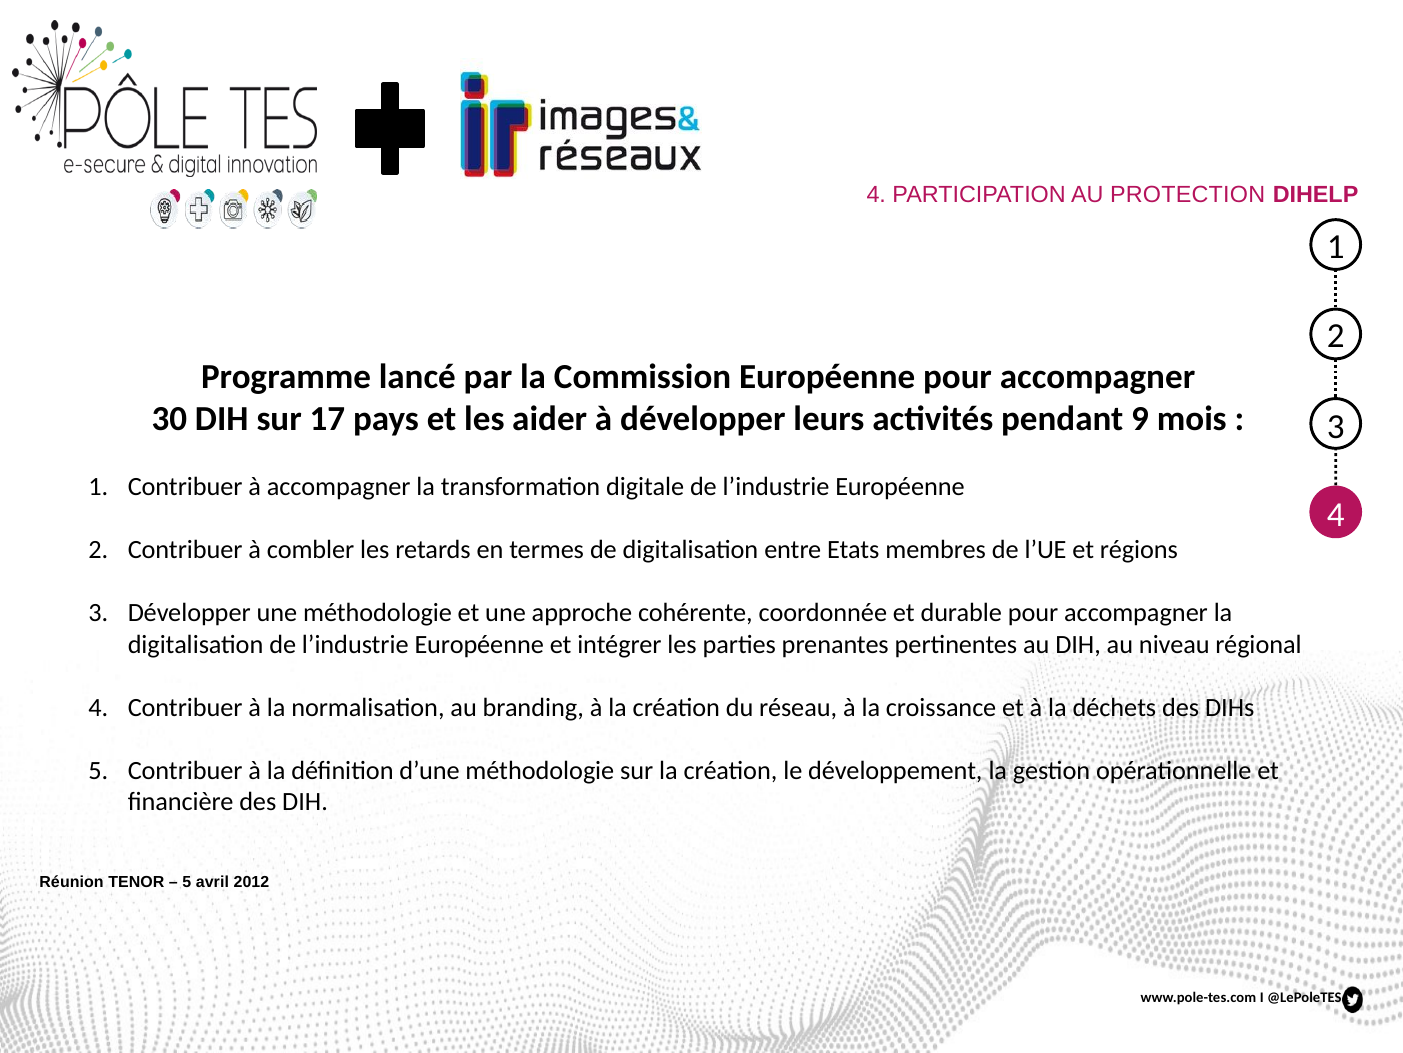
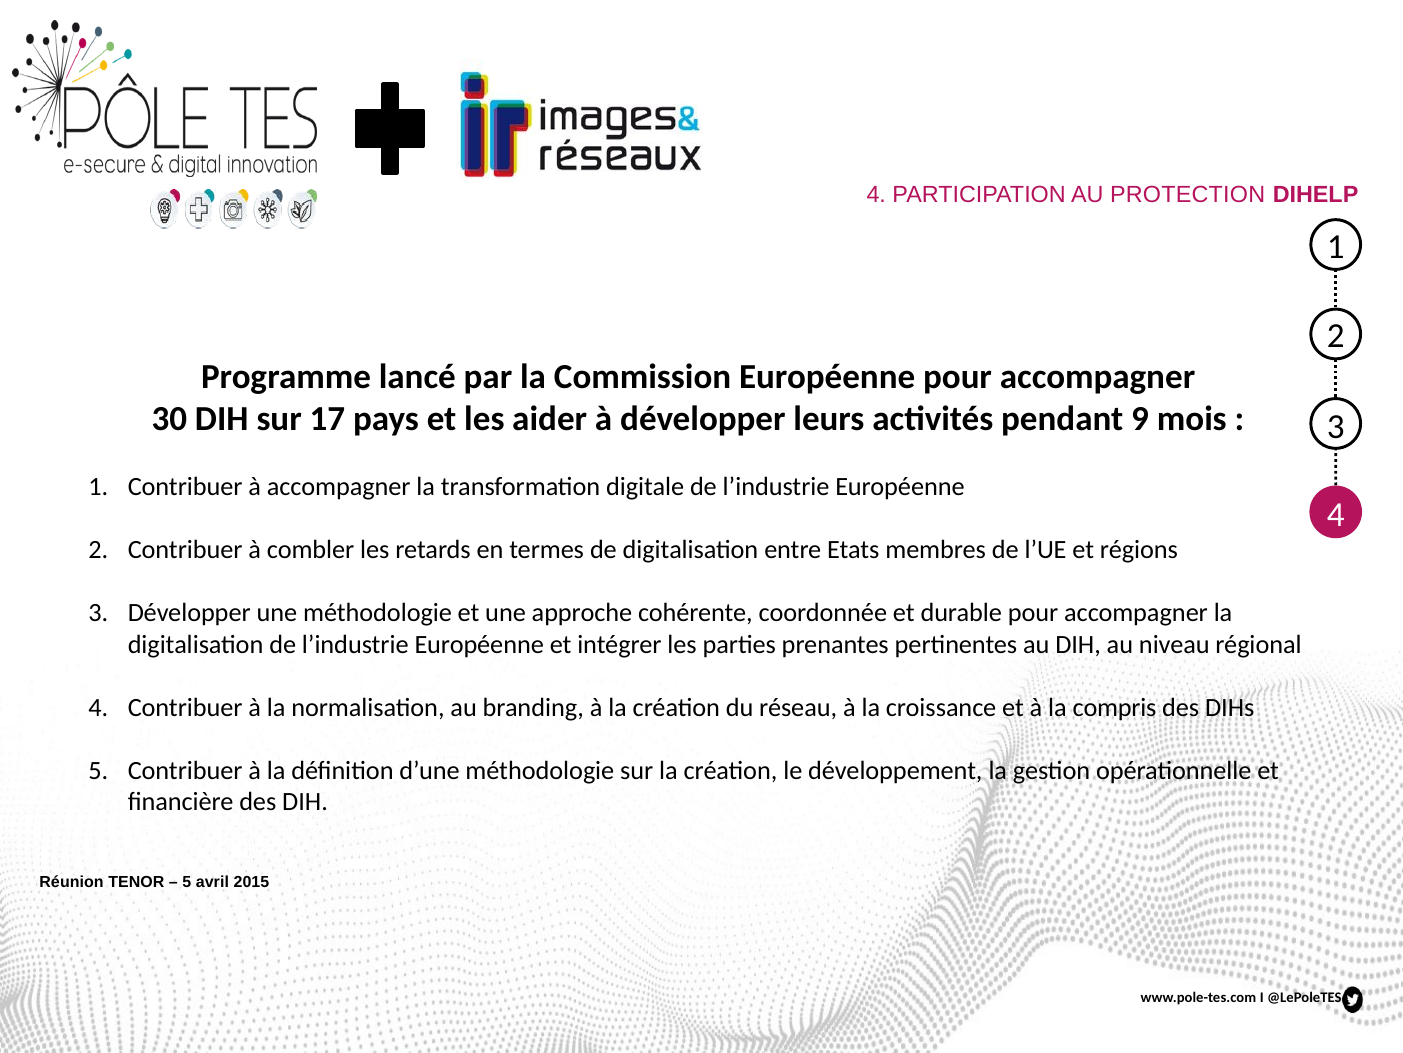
déchets: déchets -> compris
2012: 2012 -> 2015
